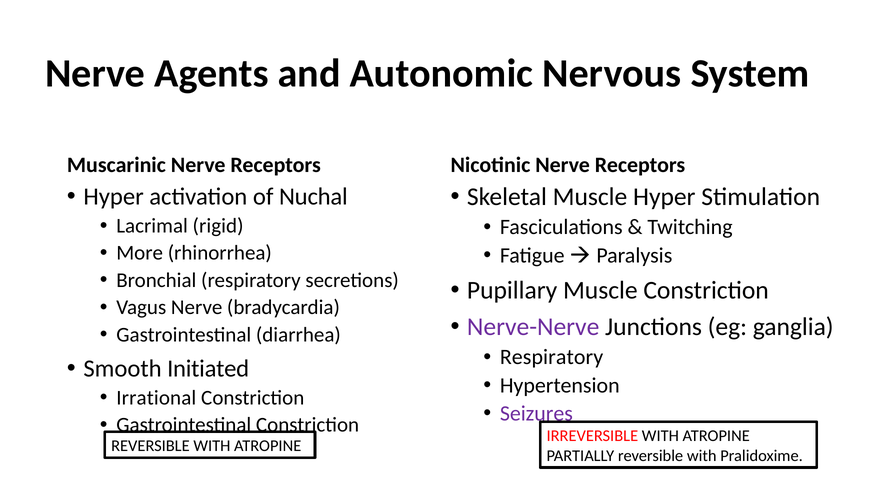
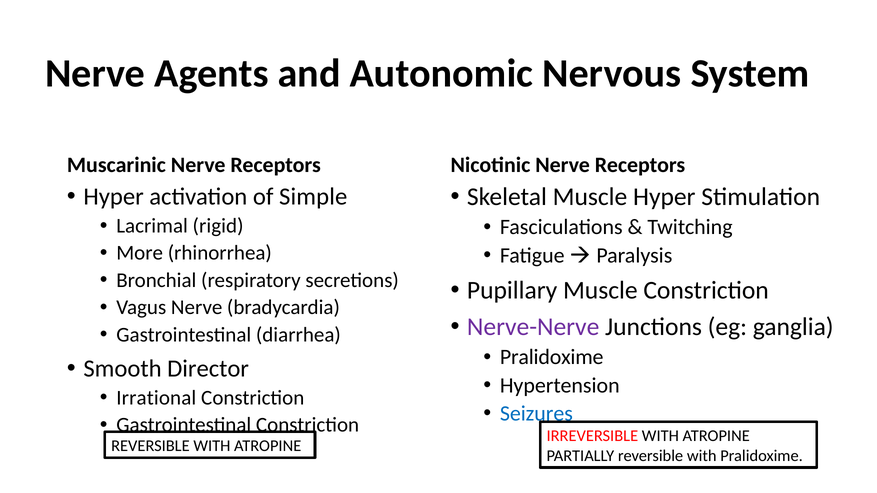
Nuchal: Nuchal -> Simple
Respiratory at (552, 357): Respiratory -> Pralidoxime
Initiated: Initiated -> Director
Seizures colour: purple -> blue
